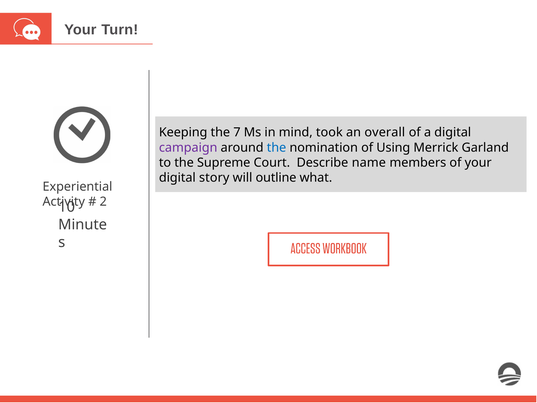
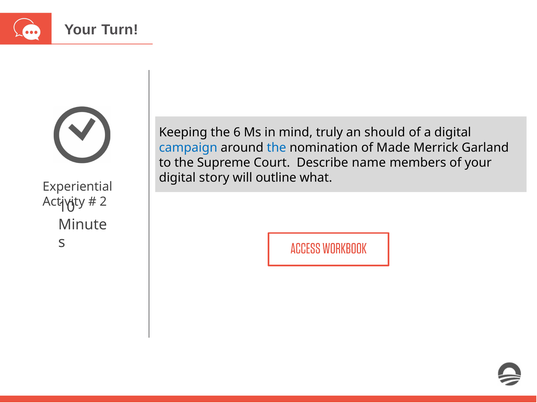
7: 7 -> 6
took: took -> truly
overall: overall -> should
campaign colour: purple -> blue
Using: Using -> Made
